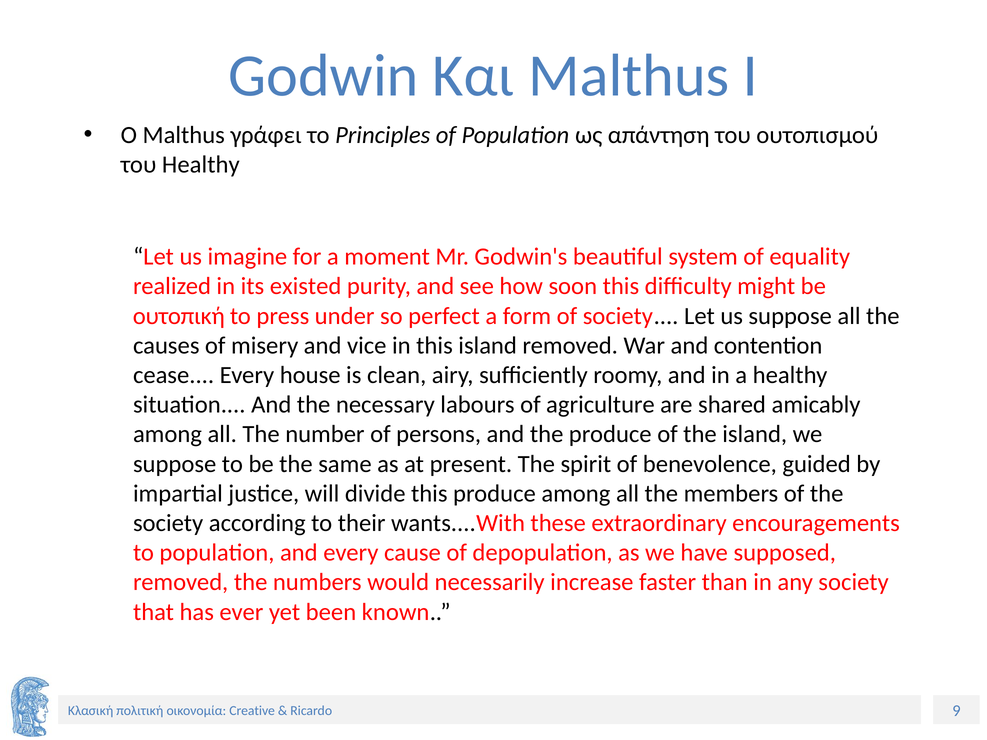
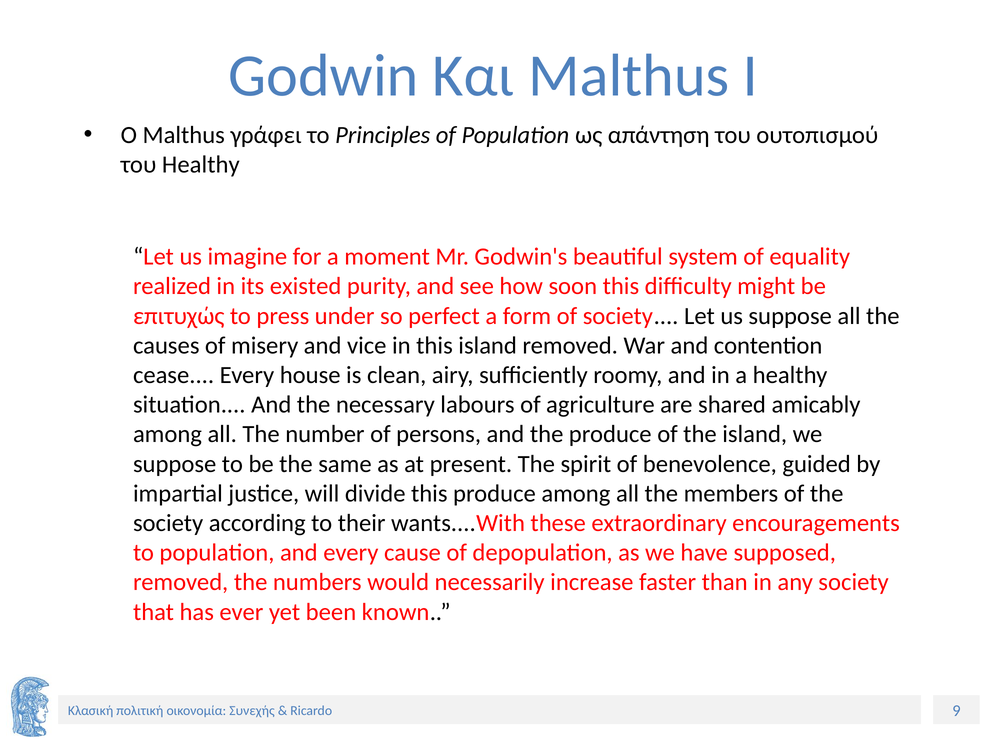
ουτοπική: ουτοπική -> επιτυχώς
Creative: Creative -> Συνεχής
